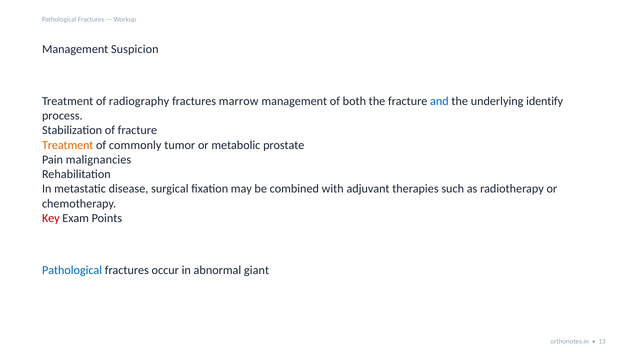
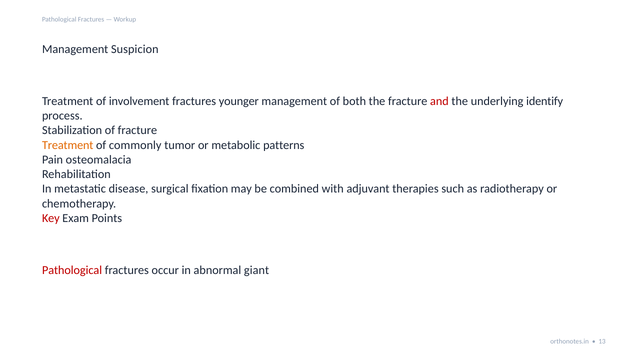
radiography: radiography -> involvement
marrow: marrow -> younger
and colour: blue -> red
prostate: prostate -> patterns
malignancies: malignancies -> osteomalacia
Pathological at (72, 270) colour: blue -> red
